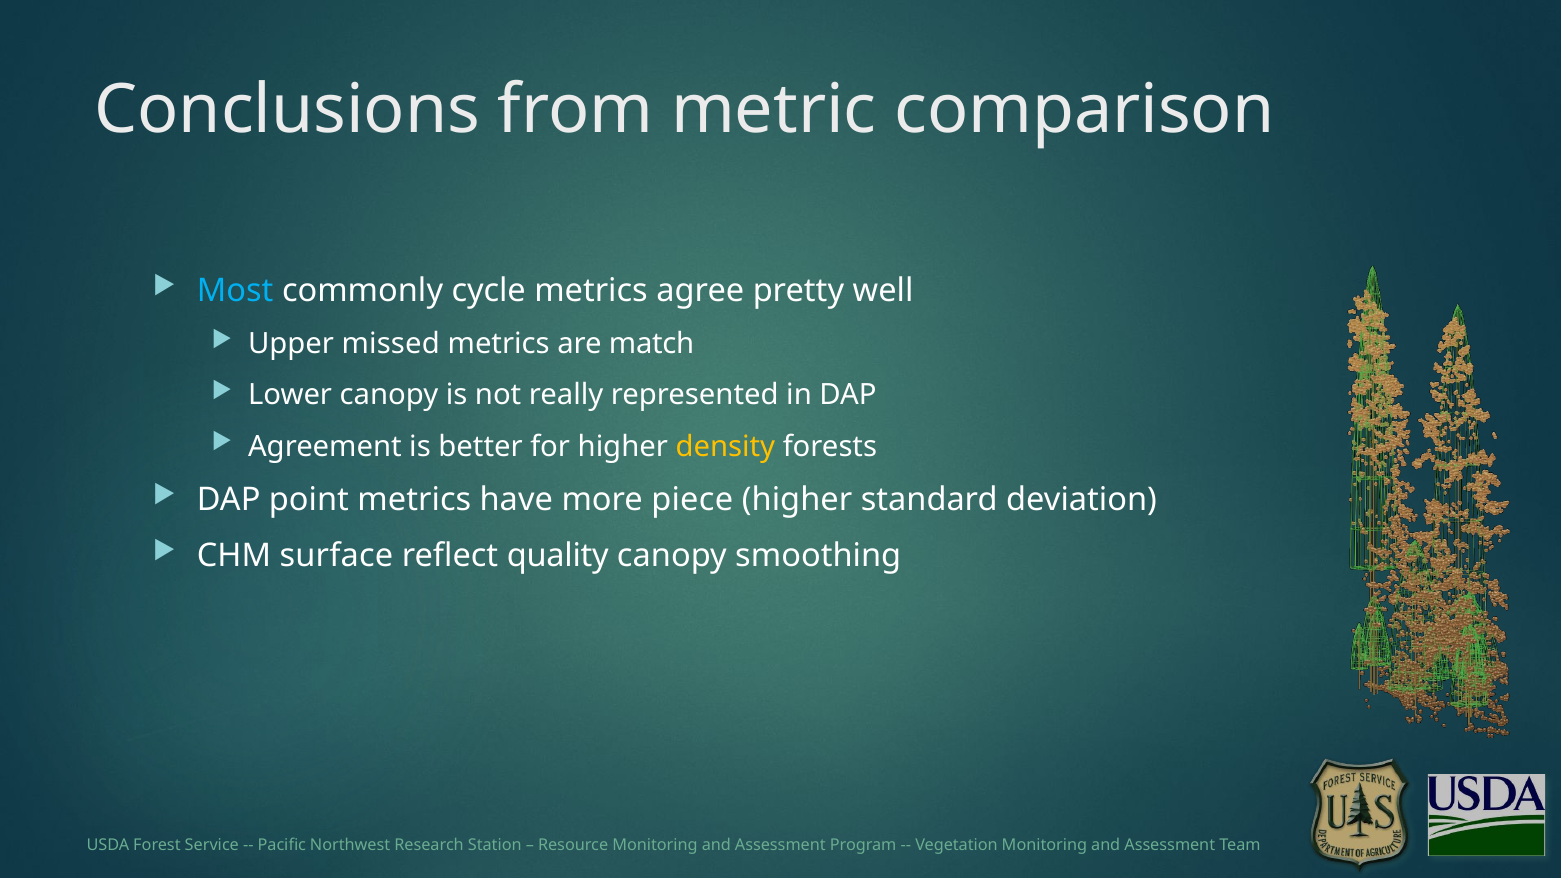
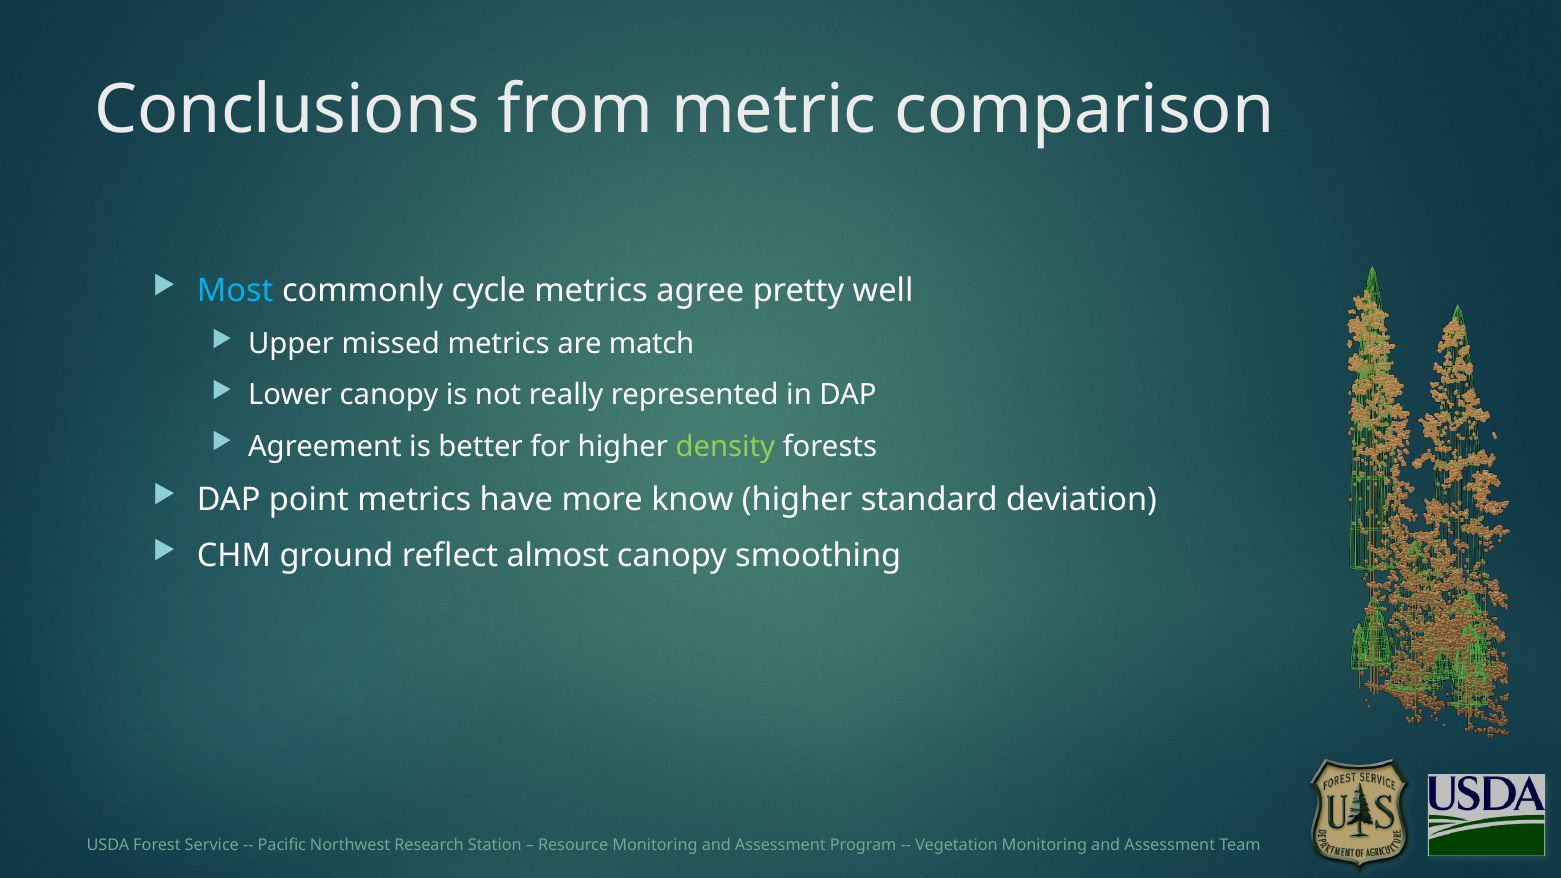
density colour: yellow -> light green
piece: piece -> know
surface: surface -> ground
quality: quality -> almost
